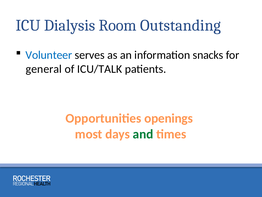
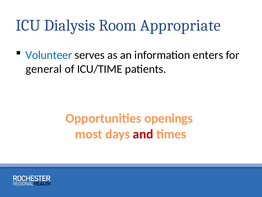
Outstanding: Outstanding -> Appropriate
snacks: snacks -> enters
ICU/TALK: ICU/TALK -> ICU/TIME
and colour: green -> red
